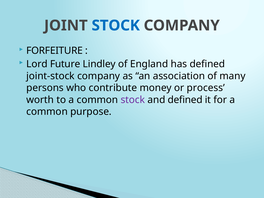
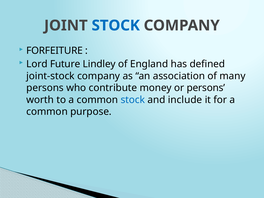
or process: process -> persons
stock at (133, 100) colour: purple -> blue
and defined: defined -> include
